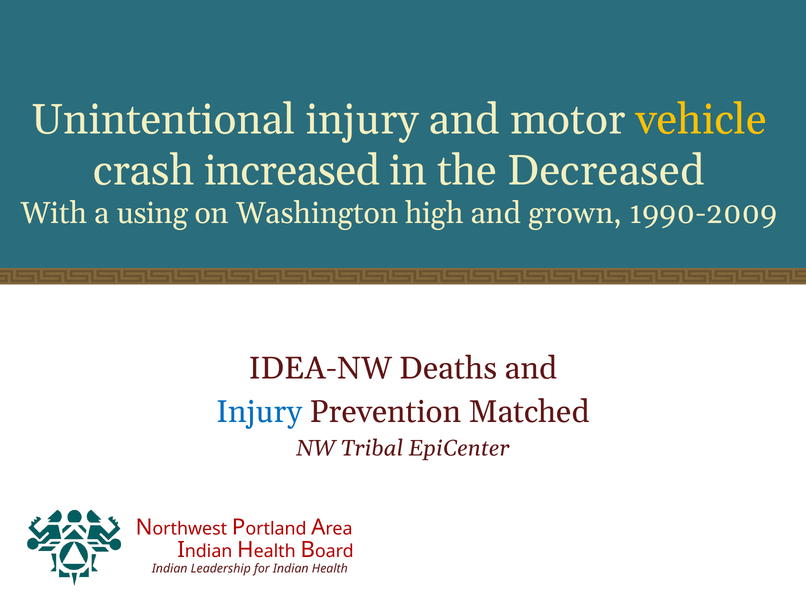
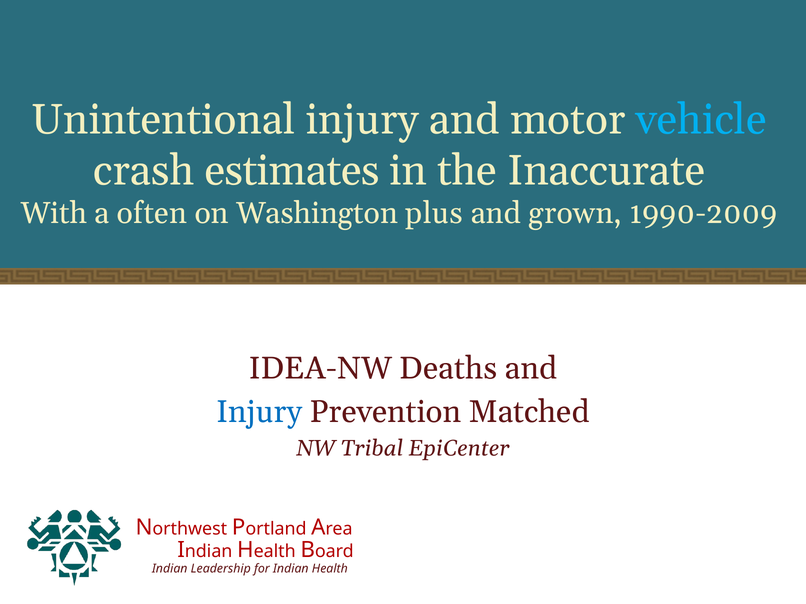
vehicle colour: yellow -> light blue
increased: increased -> estimates
Decreased: Decreased -> Inaccurate
using: using -> often
high: high -> plus
